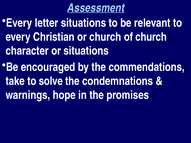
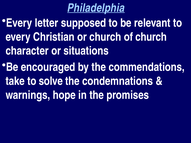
Assessment: Assessment -> Philadelphia
letter situations: situations -> supposed
